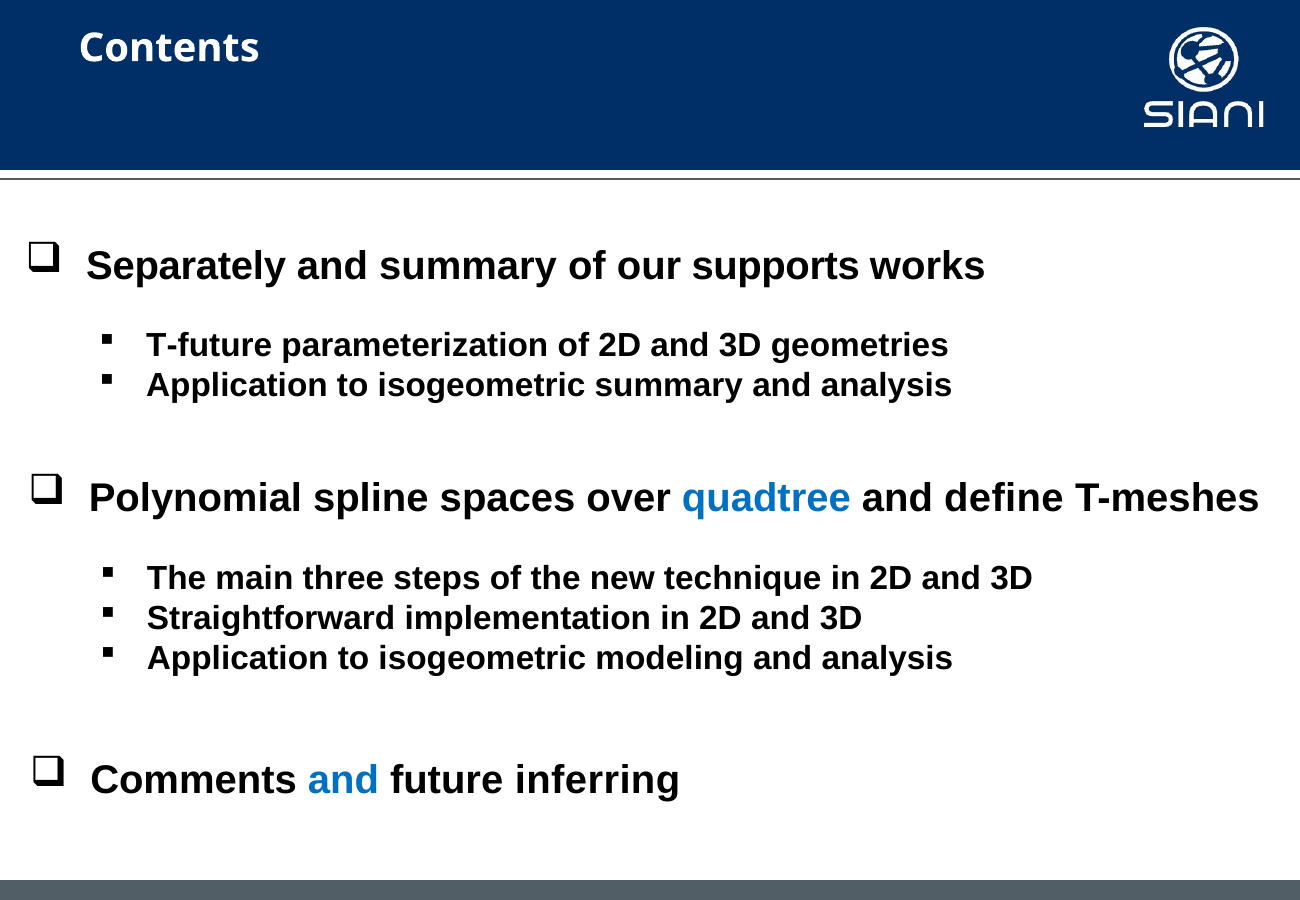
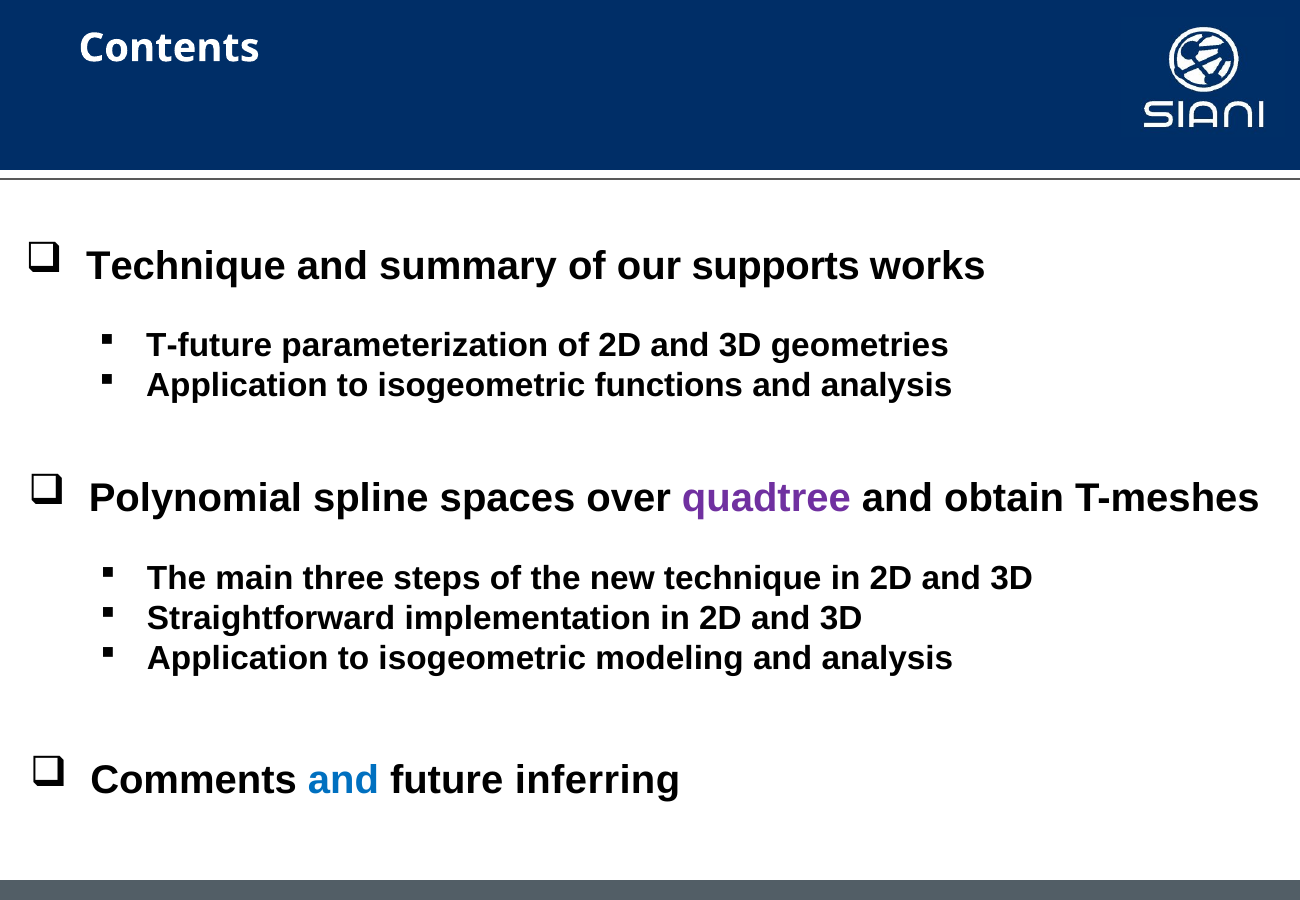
Separately at (186, 266): Separately -> Technique
isogeometric summary: summary -> functions
quadtree colour: blue -> purple
define: define -> obtain
